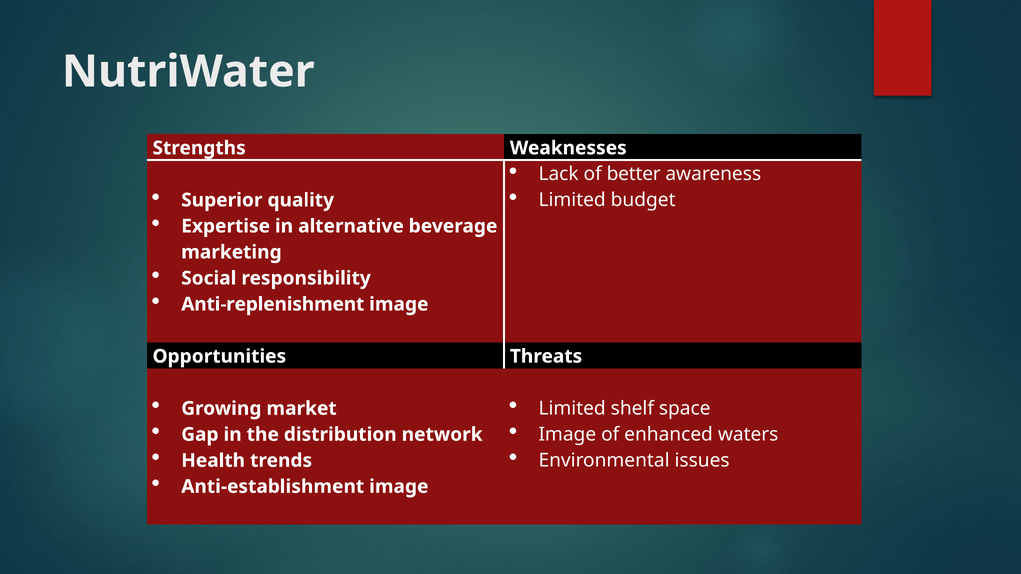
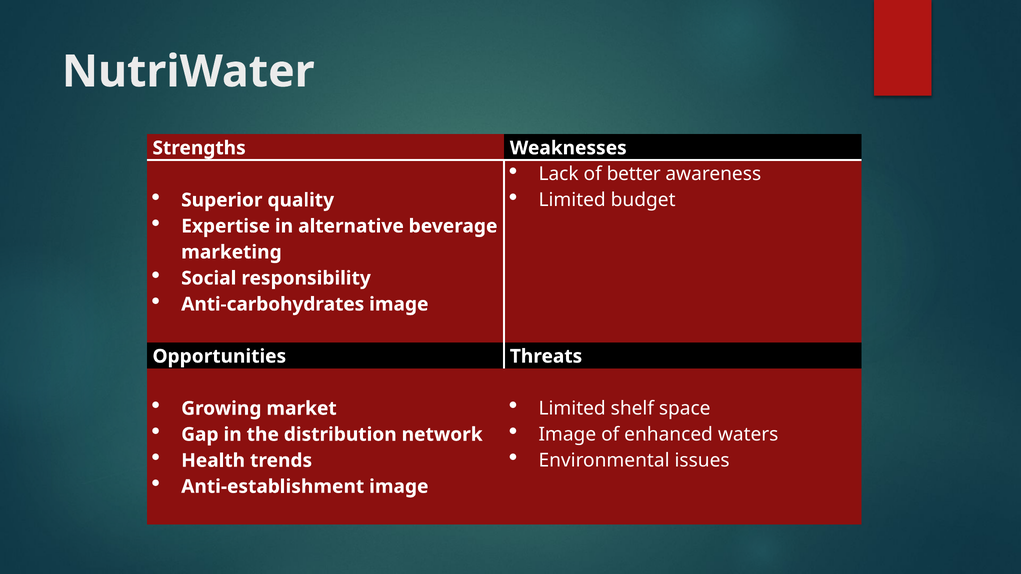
Anti-replenishment: Anti-replenishment -> Anti-carbohydrates
